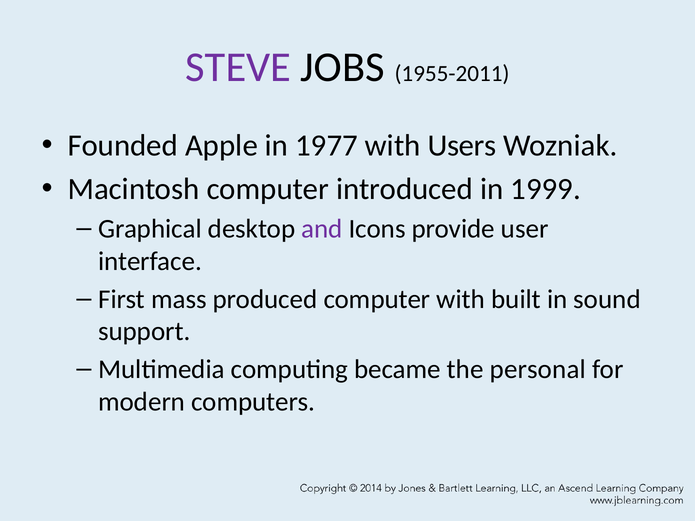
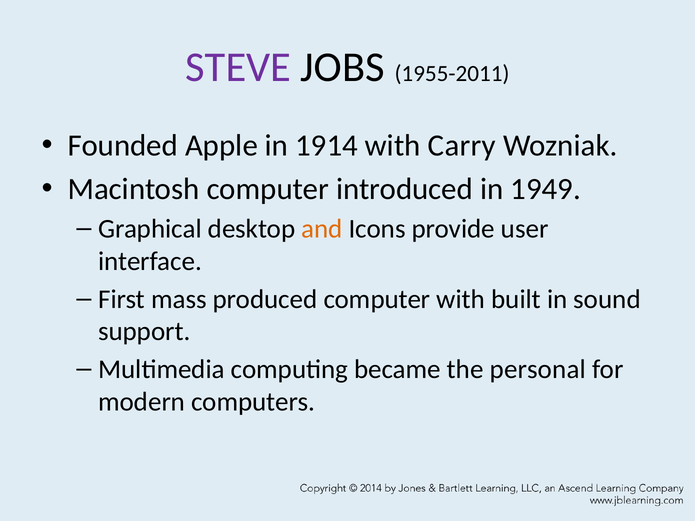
1977: 1977 -> 1914
Users: Users -> Carry
1999: 1999 -> 1949
and colour: purple -> orange
